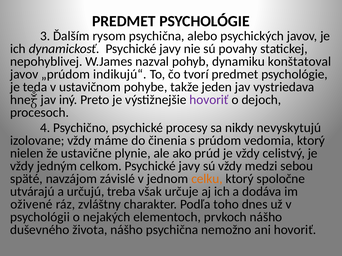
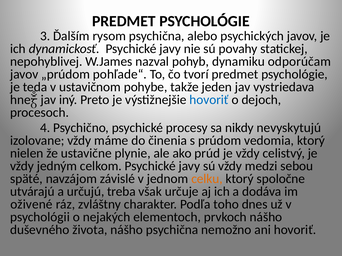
konštatoval: konštatoval -> odporúčam
indikujú“: indikujú“ -> pohľade“
hovoriť at (209, 100) colour: purple -> blue
